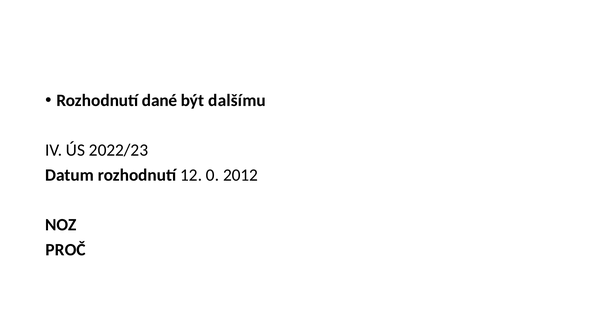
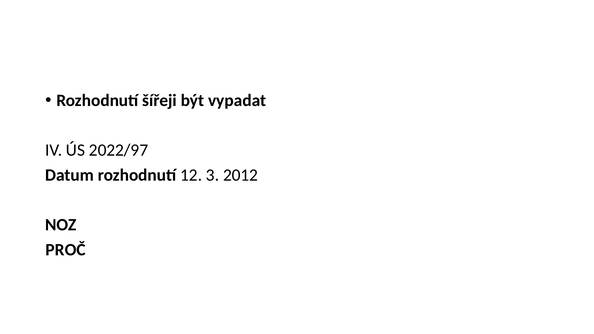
dané: dané -> šířeji
dalšímu: dalšímu -> vypadat
2022/23: 2022/23 -> 2022/97
0: 0 -> 3
